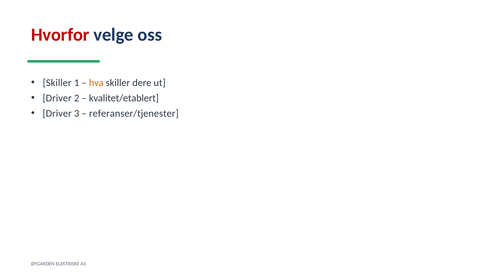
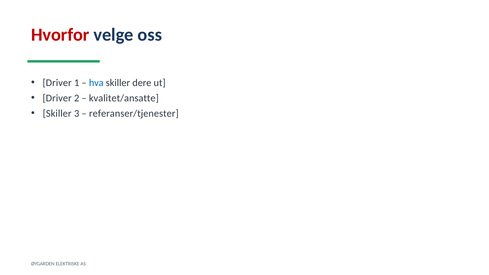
Skiller at (57, 83): Skiller -> Driver
hva colour: orange -> blue
kvalitet/etablert: kvalitet/etablert -> kvalitet/ansatte
Driver at (57, 113): Driver -> Skiller
